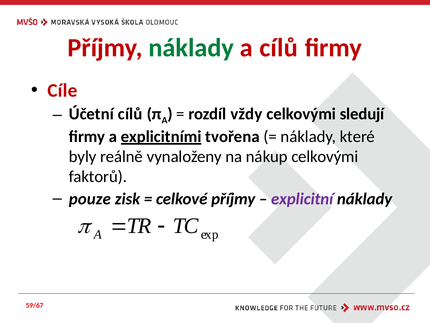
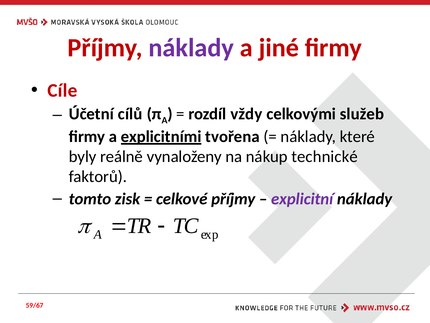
náklady at (191, 48) colour: green -> purple
a cílů: cílů -> jiné
sledují: sledují -> služeb
nákup celkovými: celkovými -> technické
pouze: pouze -> tomto
